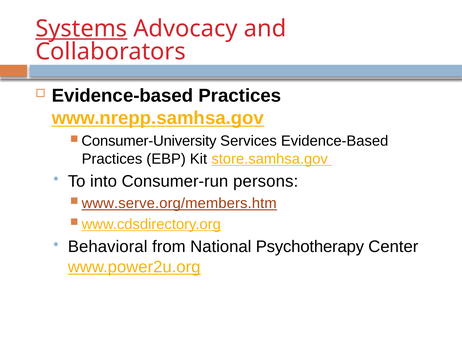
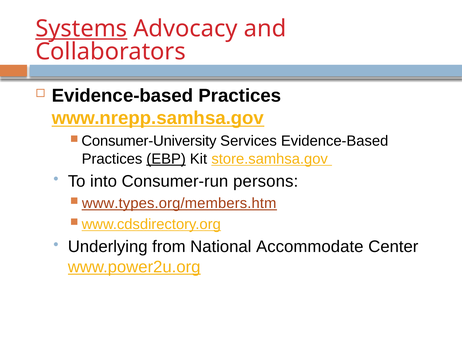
EBP underline: none -> present
www.serve.org/members.htm: www.serve.org/members.htm -> www.types.org/members.htm
Behavioral: Behavioral -> Underlying
Psychotherapy: Psychotherapy -> Accommodate
